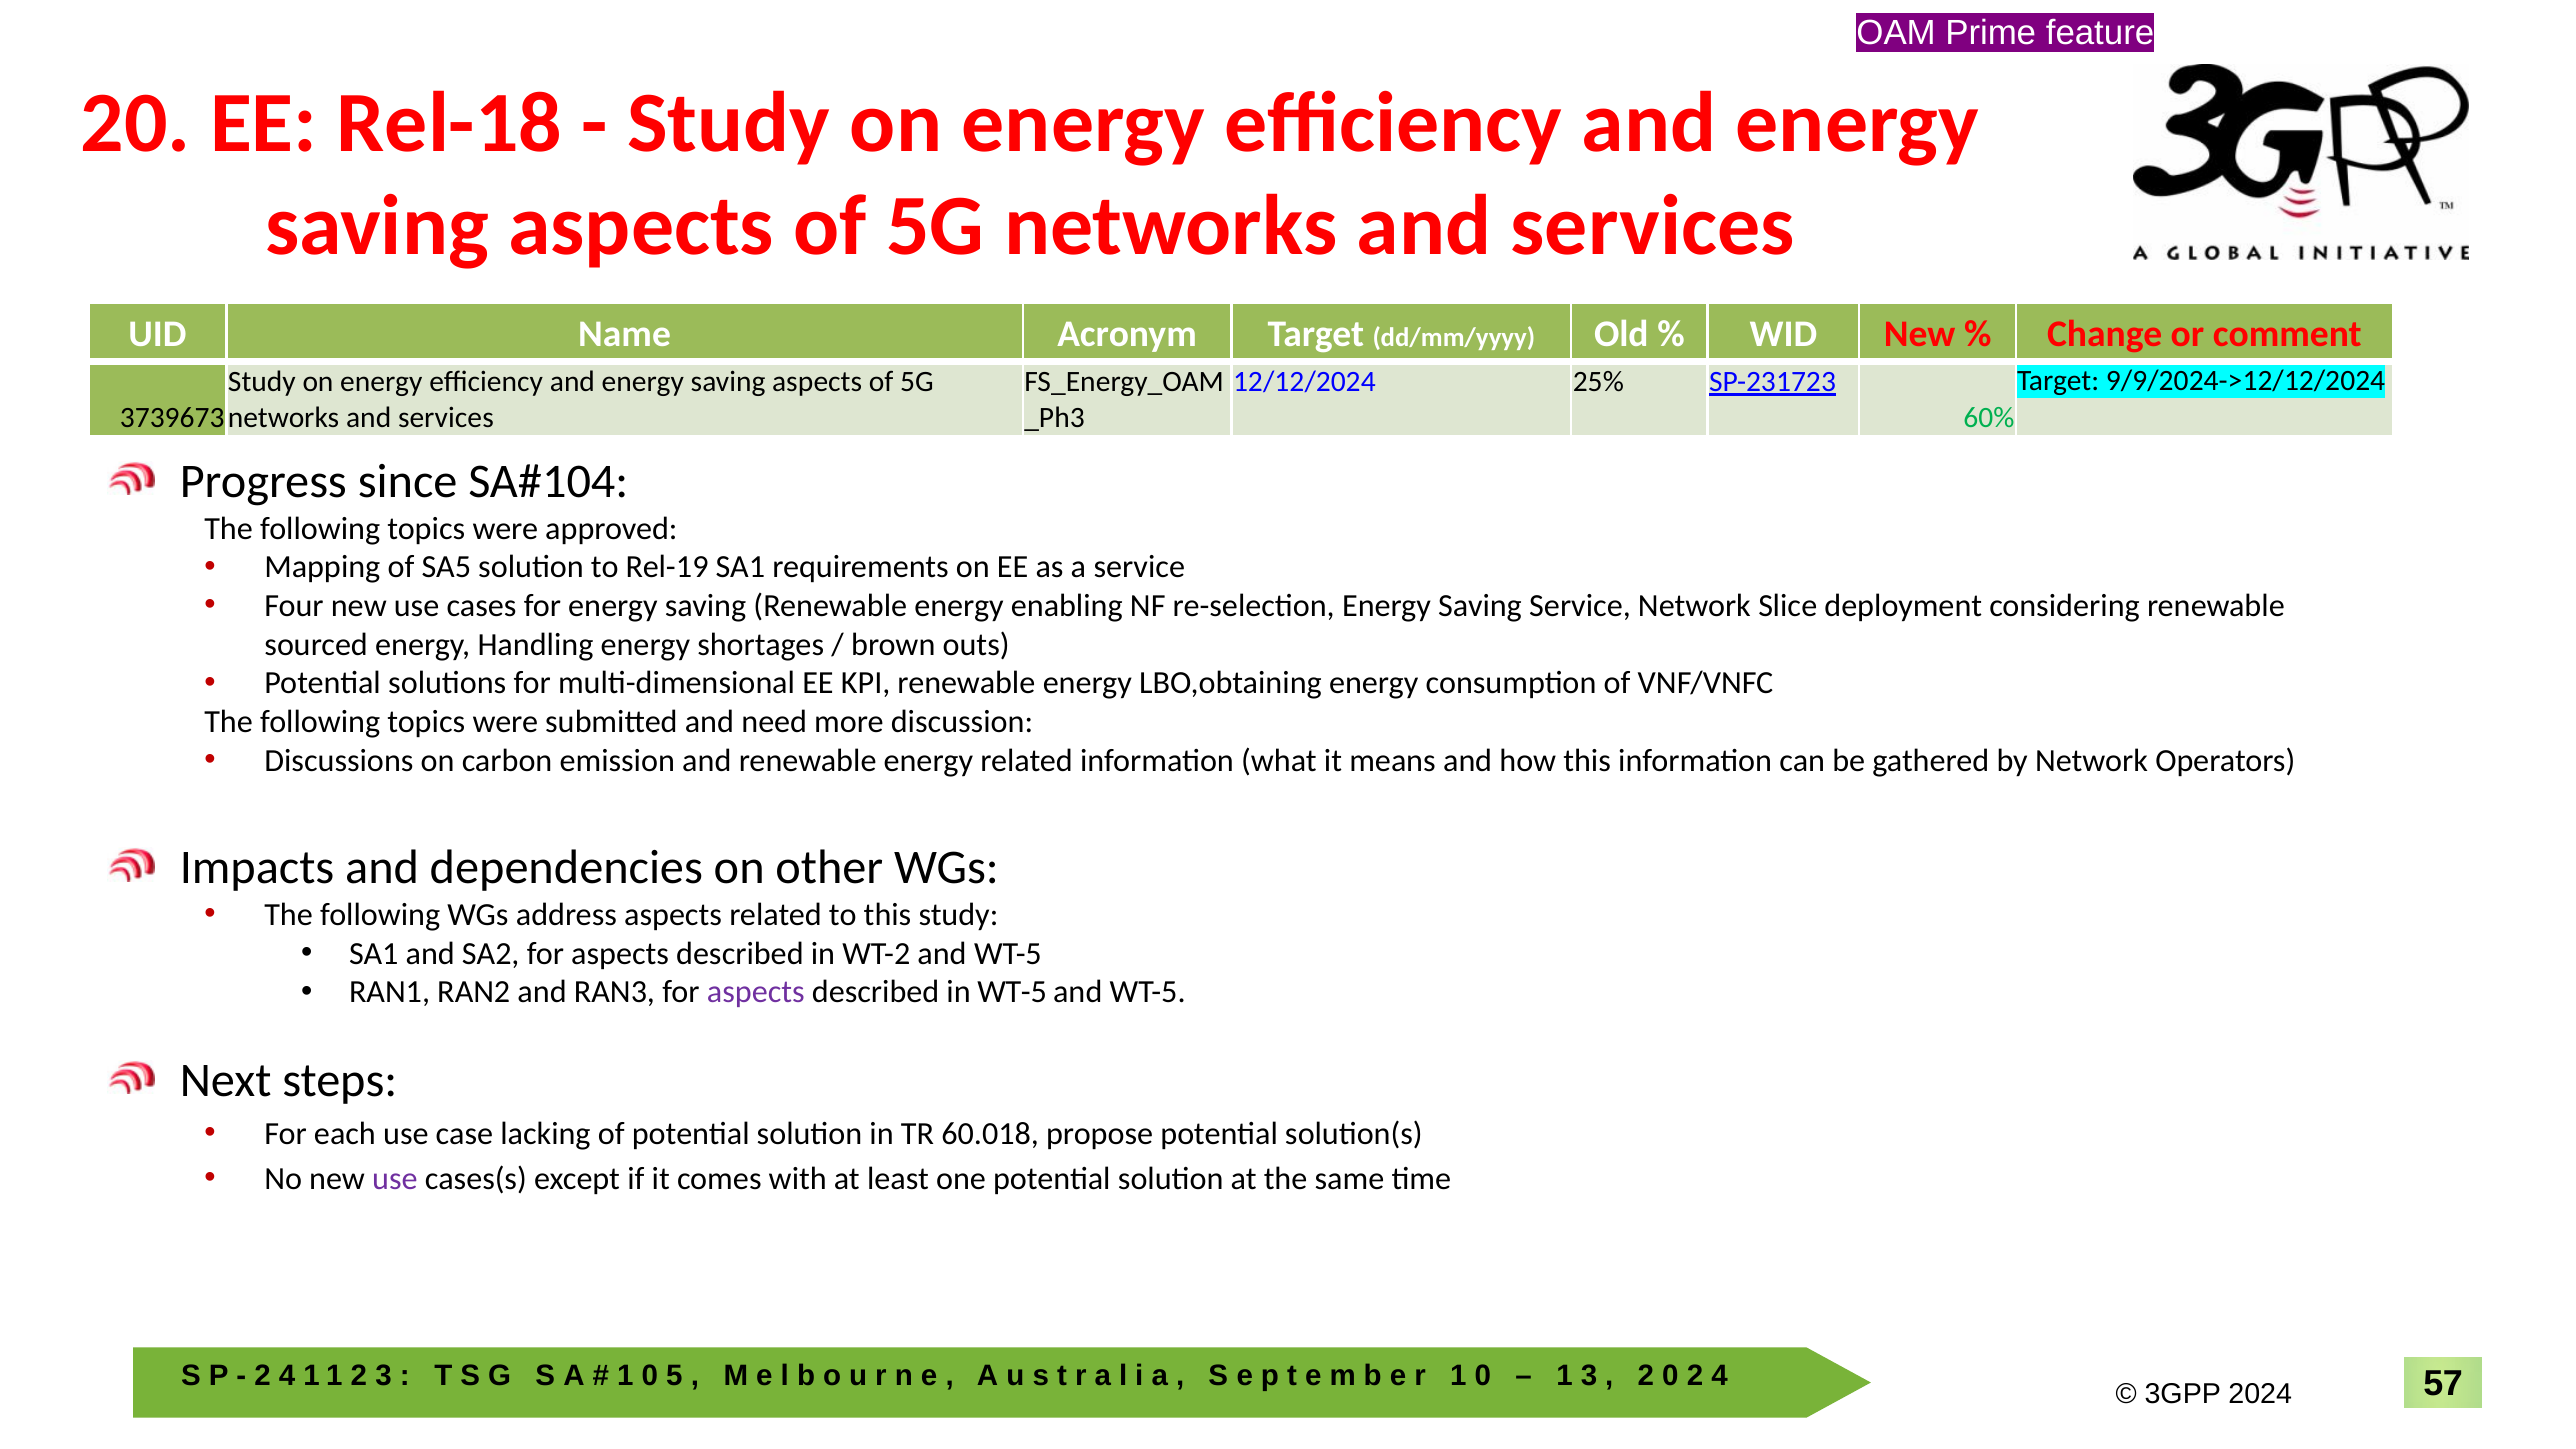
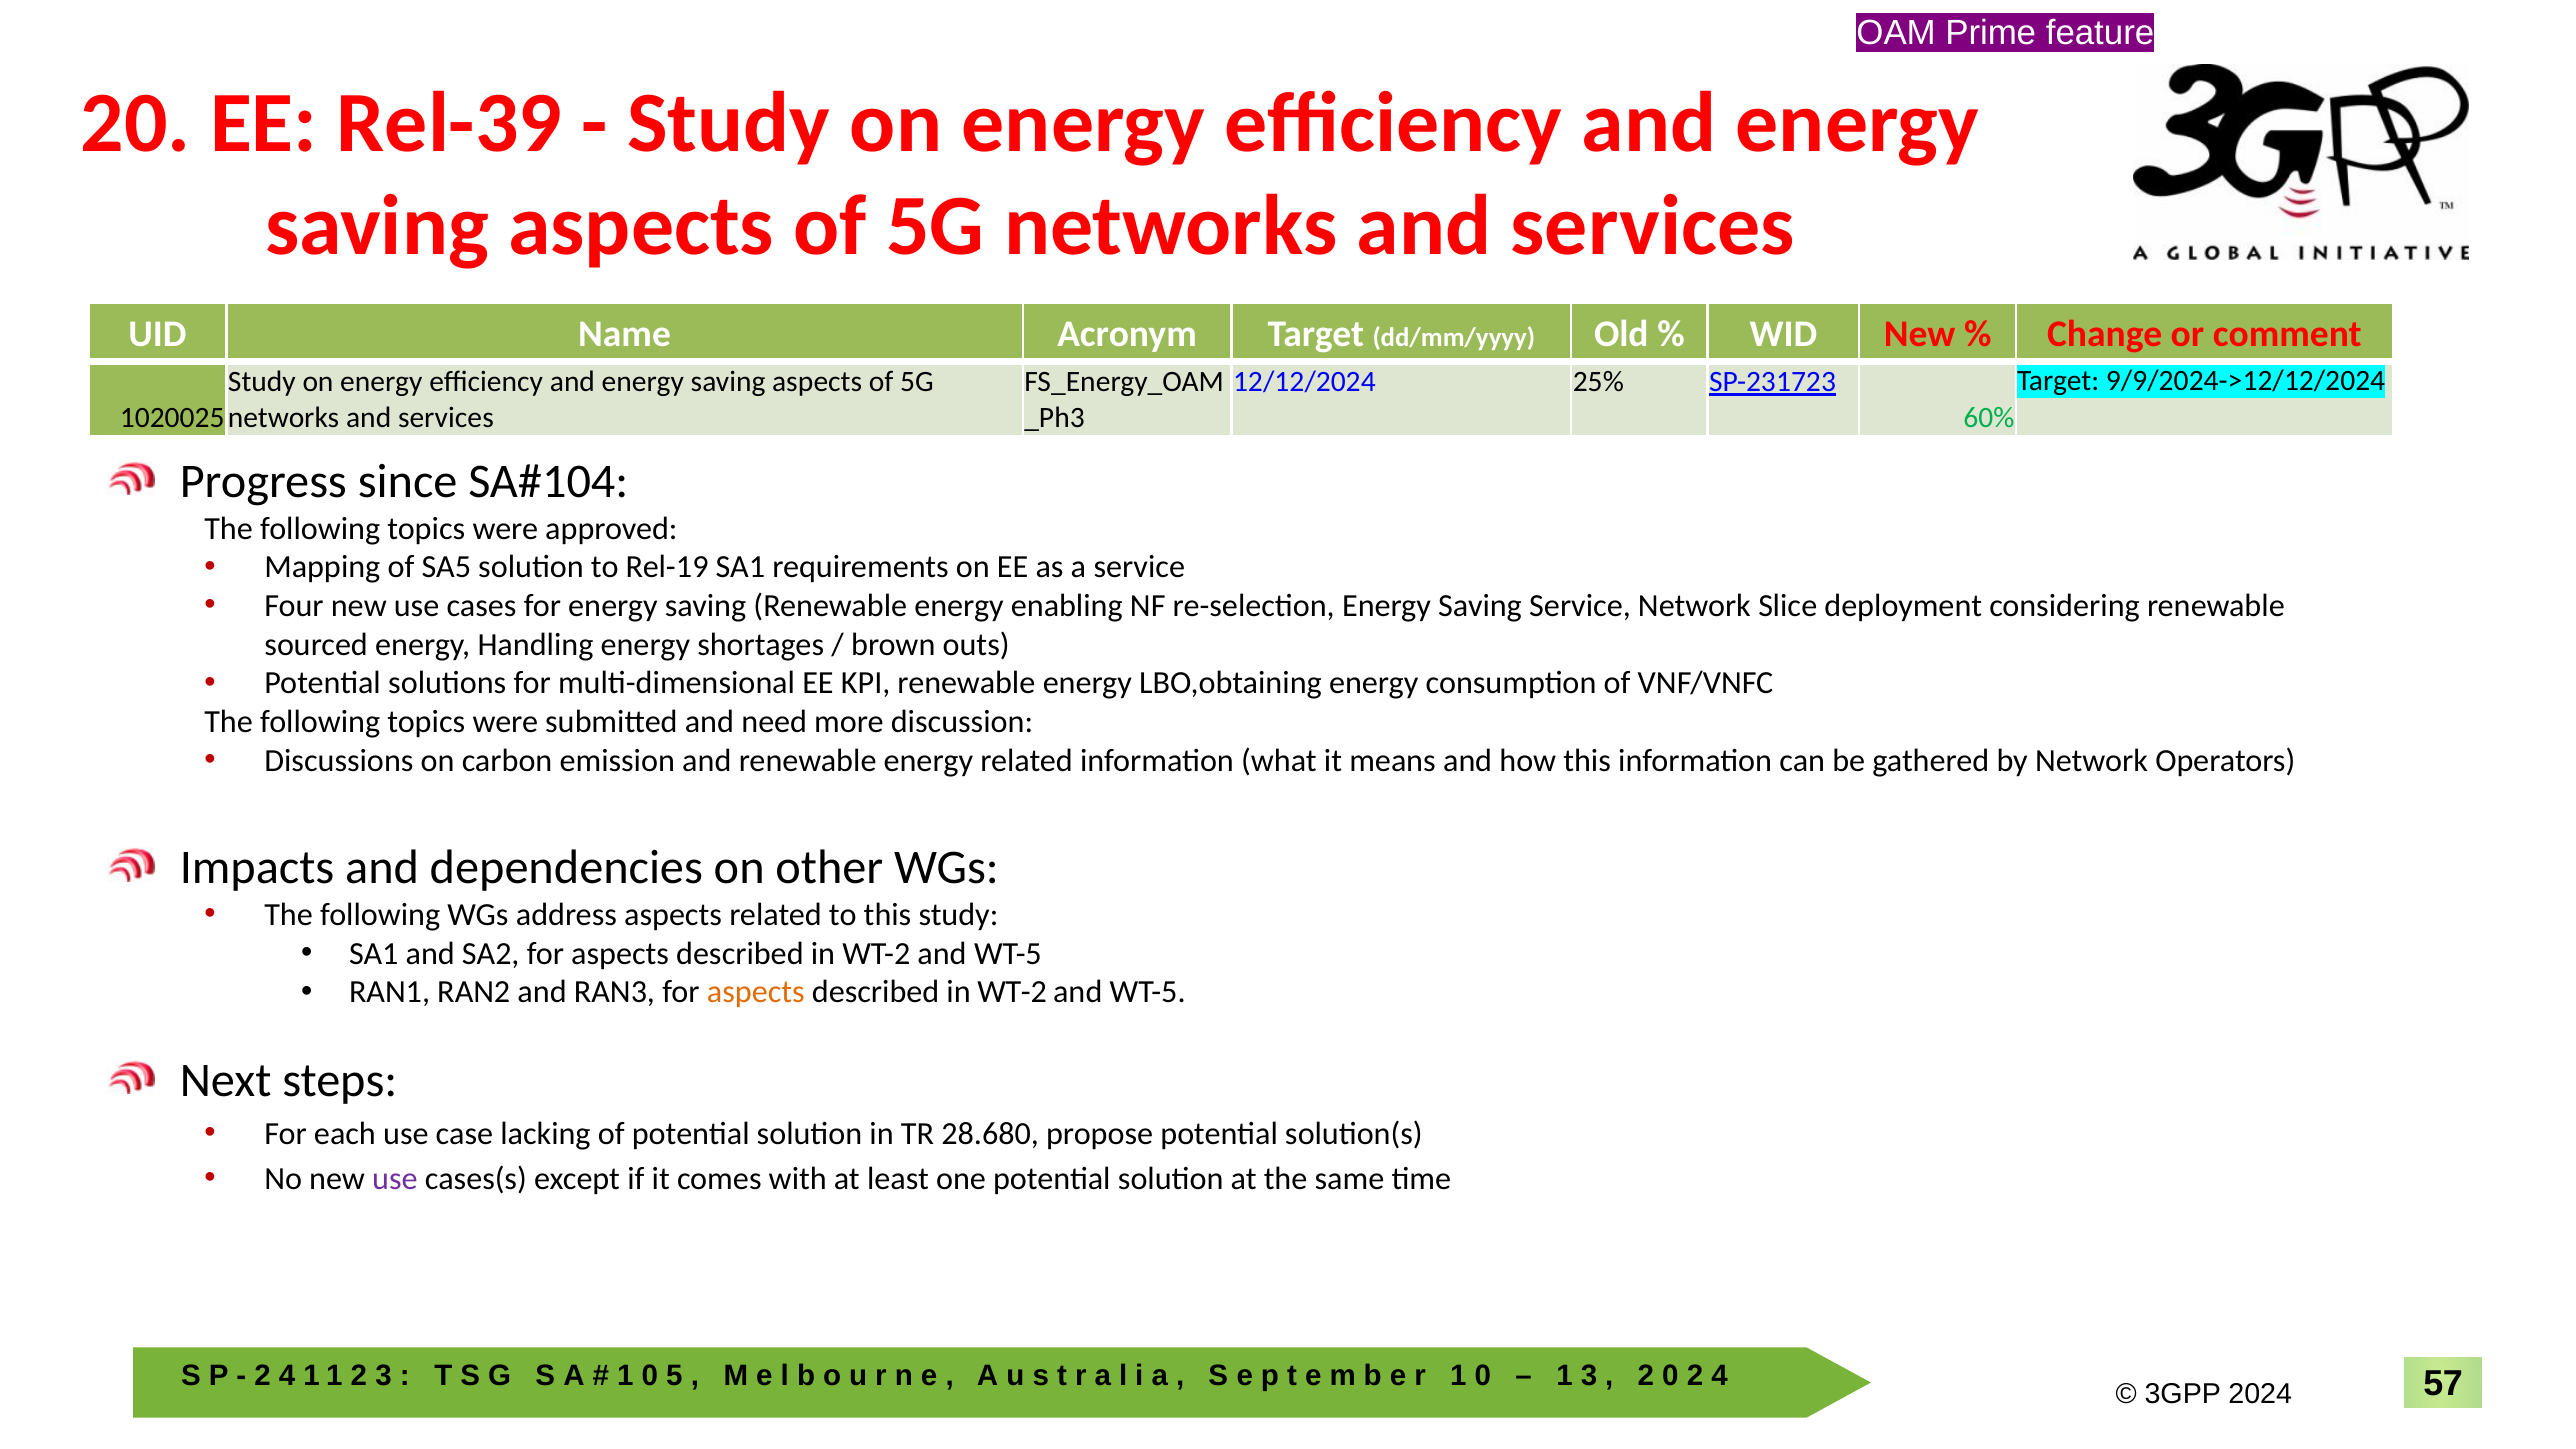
Rel-18: Rel-18 -> Rel-39
3739673: 3739673 -> 1020025
aspects at (756, 992) colour: purple -> orange
WT-5 at (1012, 992): WT-5 -> WT-2
60.018: 60.018 -> 28.680
